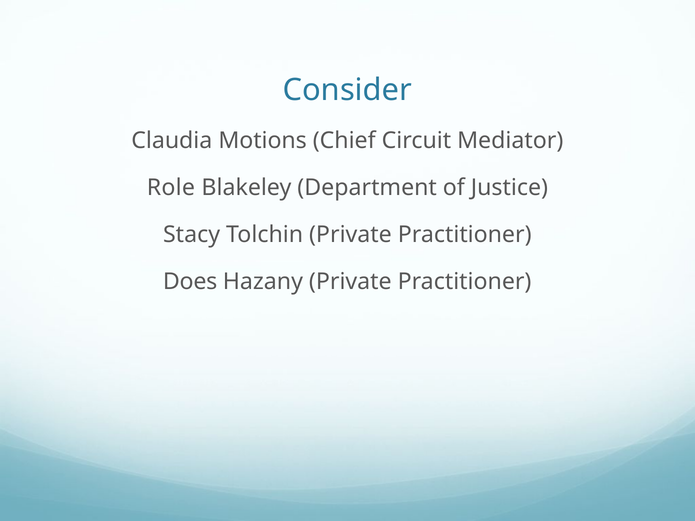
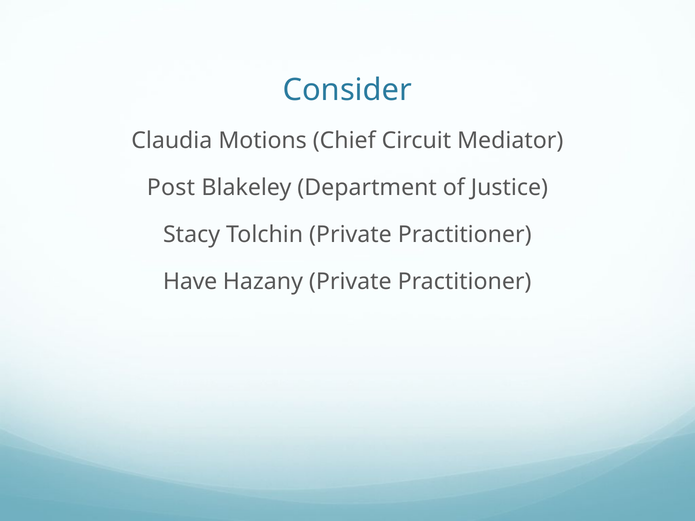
Role: Role -> Post
Does: Does -> Have
